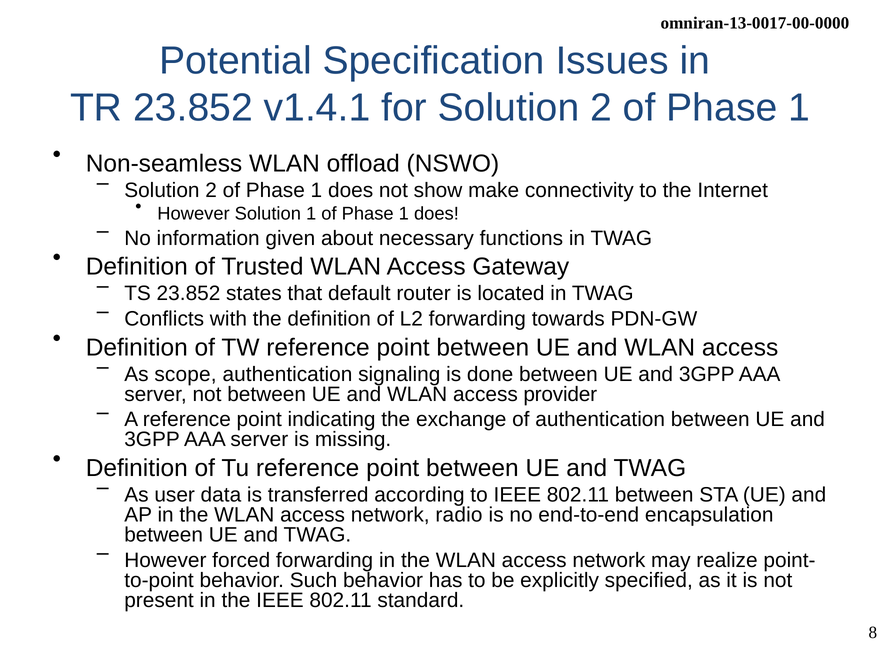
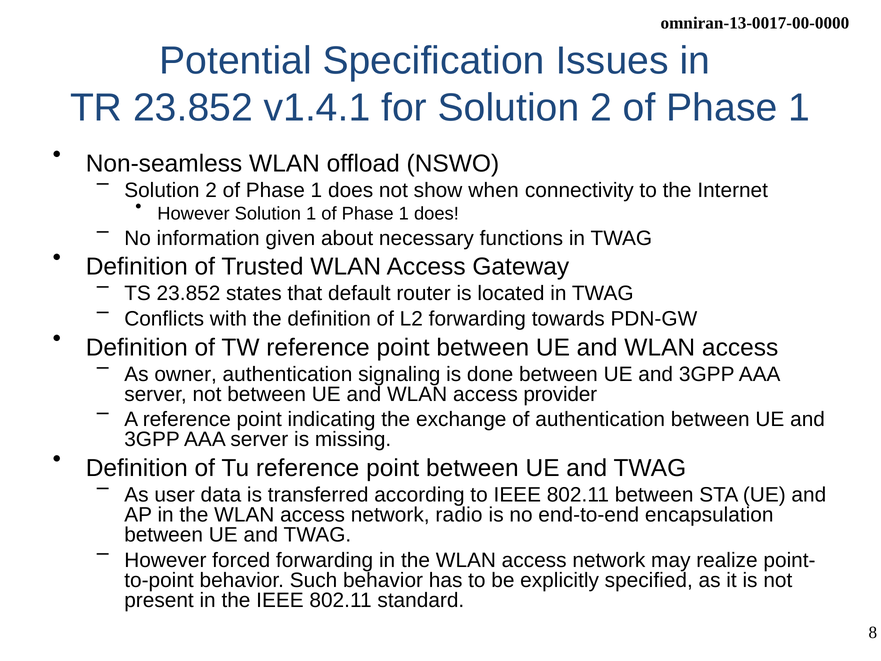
make: make -> when
scope: scope -> owner
